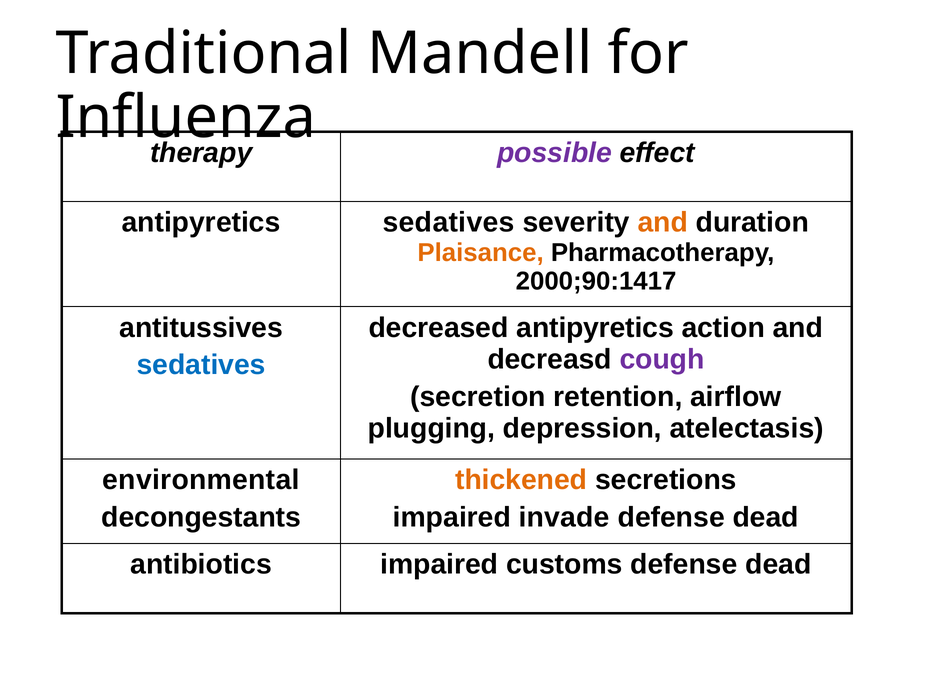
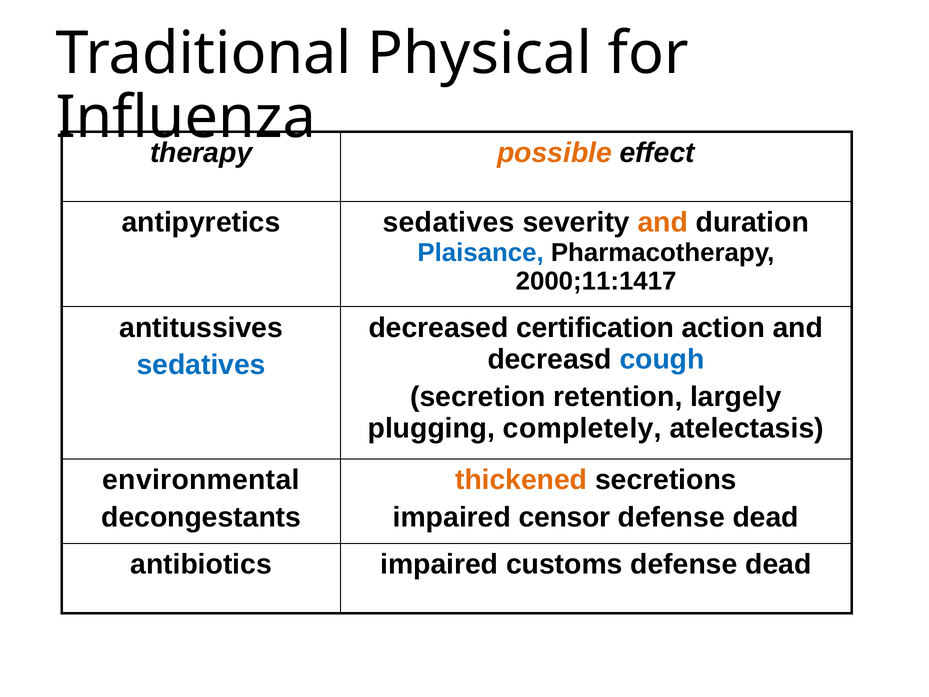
Mandell: Mandell -> Physical
possible colour: purple -> orange
Plaisance colour: orange -> blue
2000;90:1417: 2000;90:1417 -> 2000;11:1417
decreased antipyretics: antipyretics -> certification
cough colour: purple -> blue
airflow: airflow -> largely
depression: depression -> completely
invade: invade -> censor
